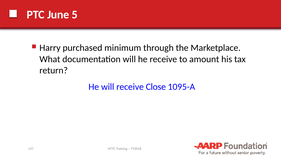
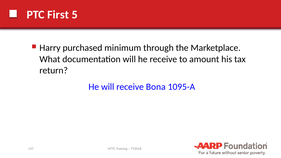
June: June -> First
Close: Close -> Bona
